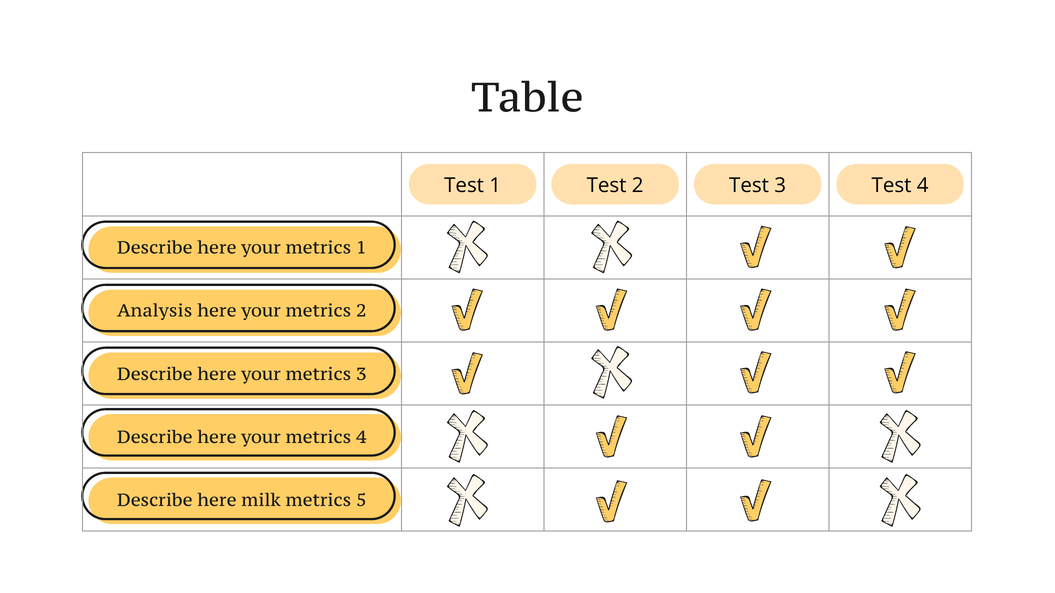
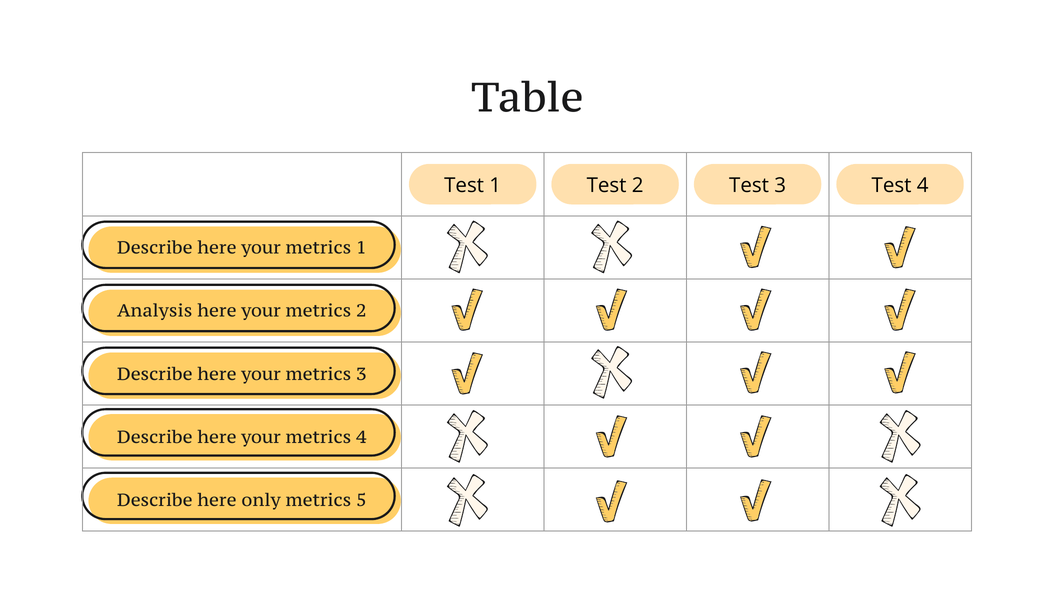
milk: milk -> only
